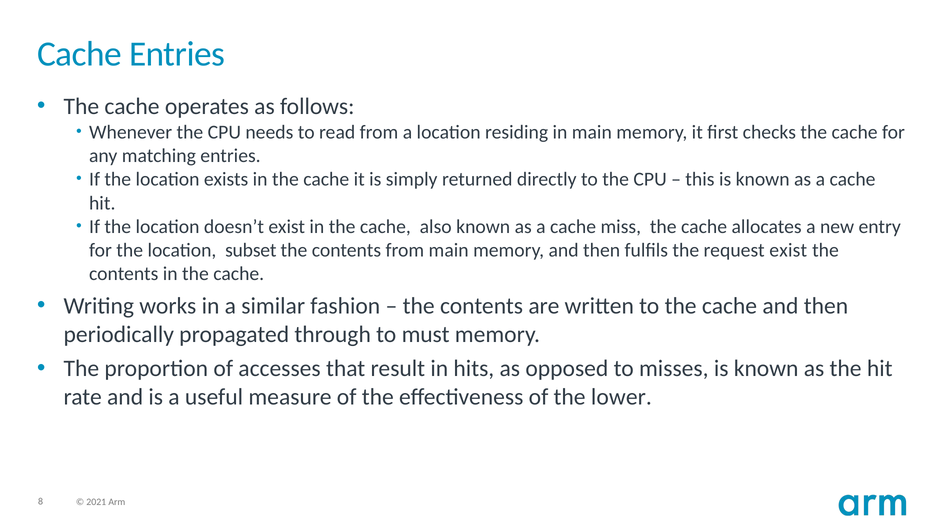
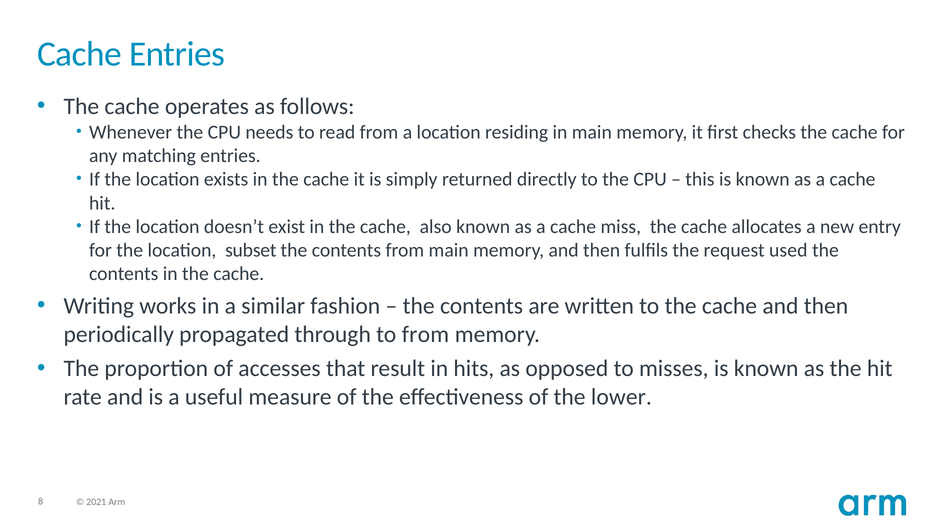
request exist: exist -> used
to must: must -> from
